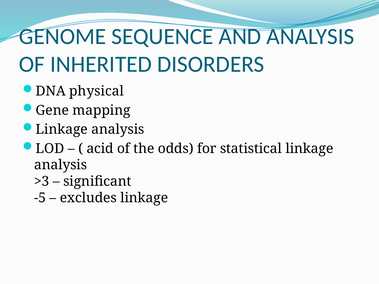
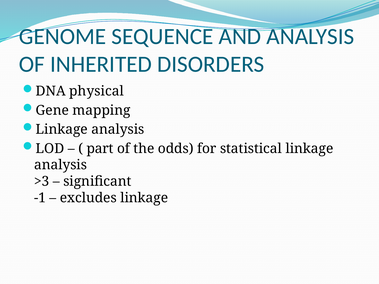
acid: acid -> part
-5: -5 -> -1
